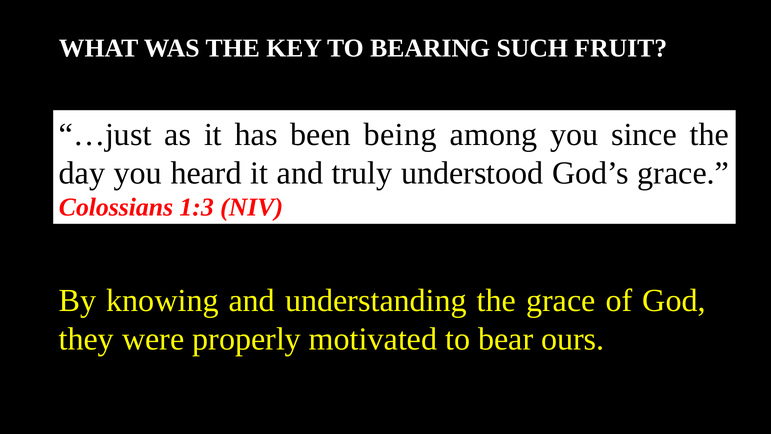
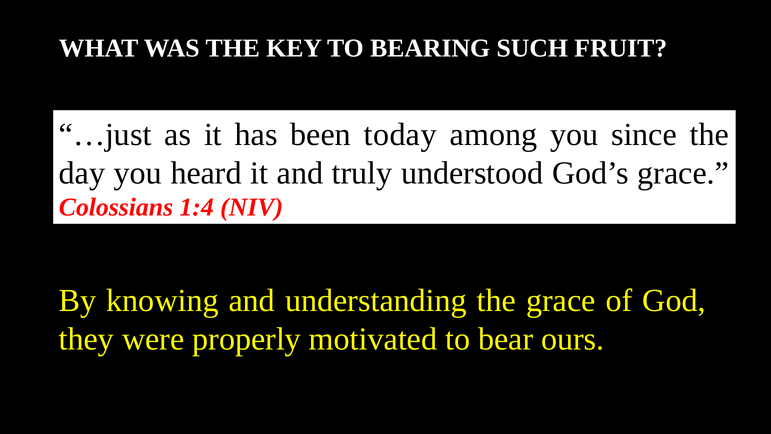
being: being -> today
1:3: 1:3 -> 1:4
